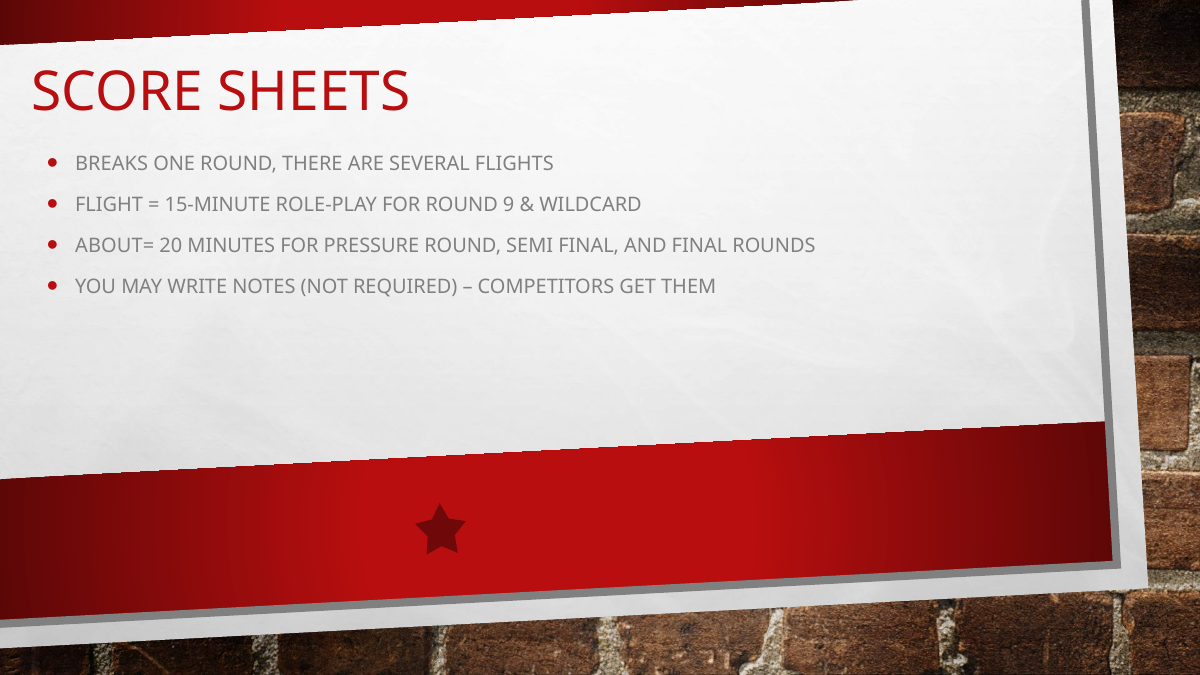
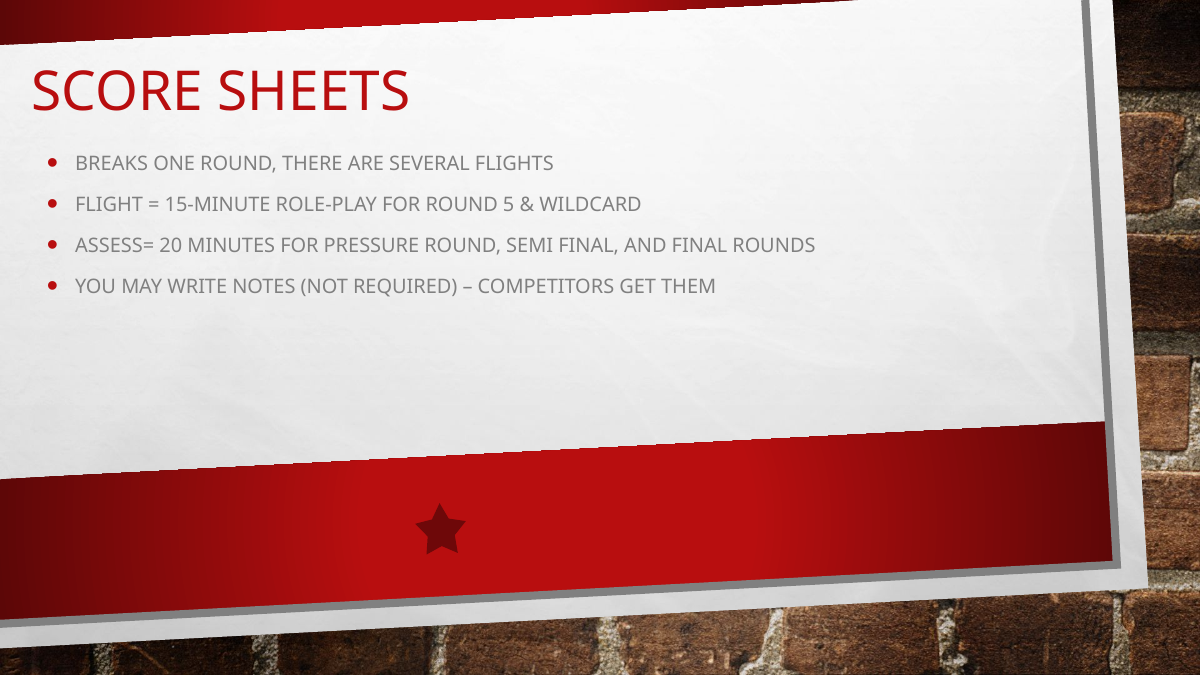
9: 9 -> 5
ABOUT=: ABOUT= -> ASSESS=
